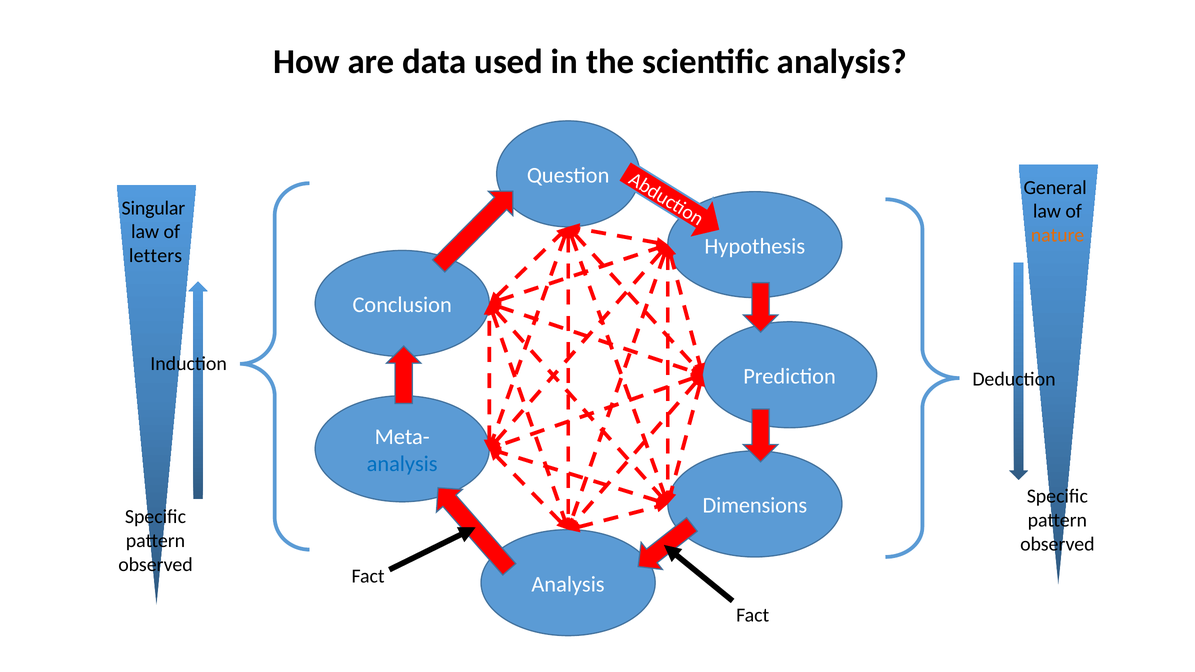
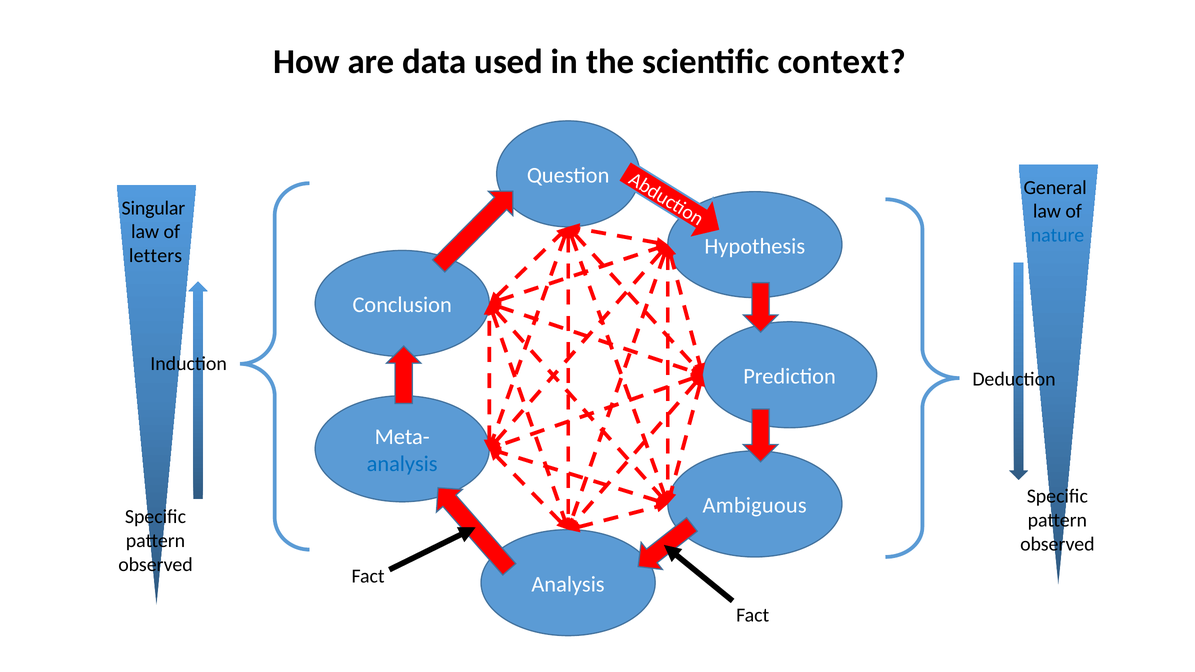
scientific analysis: analysis -> context
nature colour: orange -> blue
Dimensions: Dimensions -> Ambiguous
